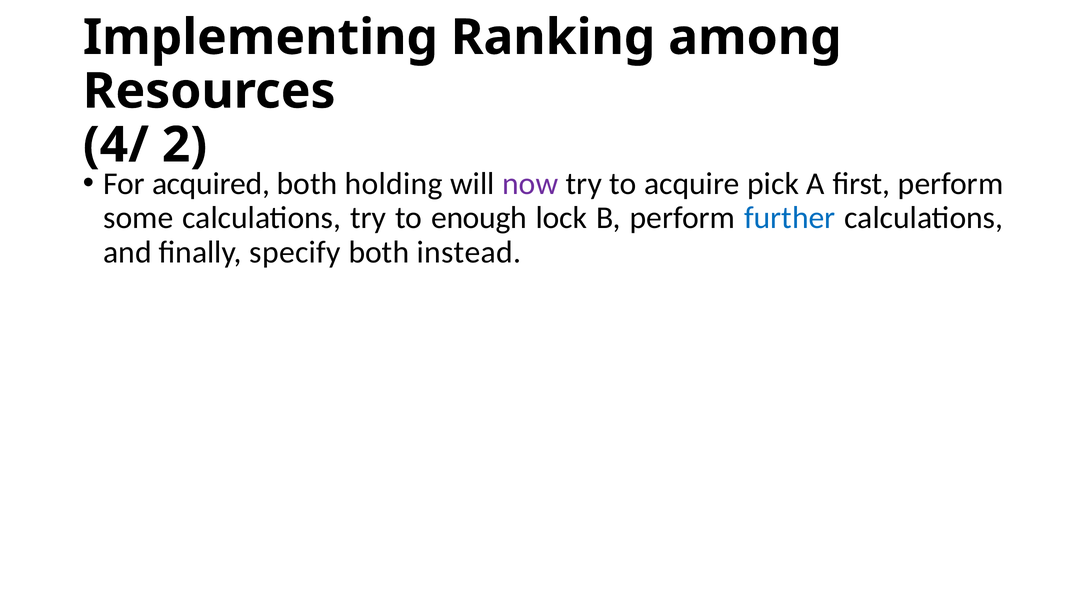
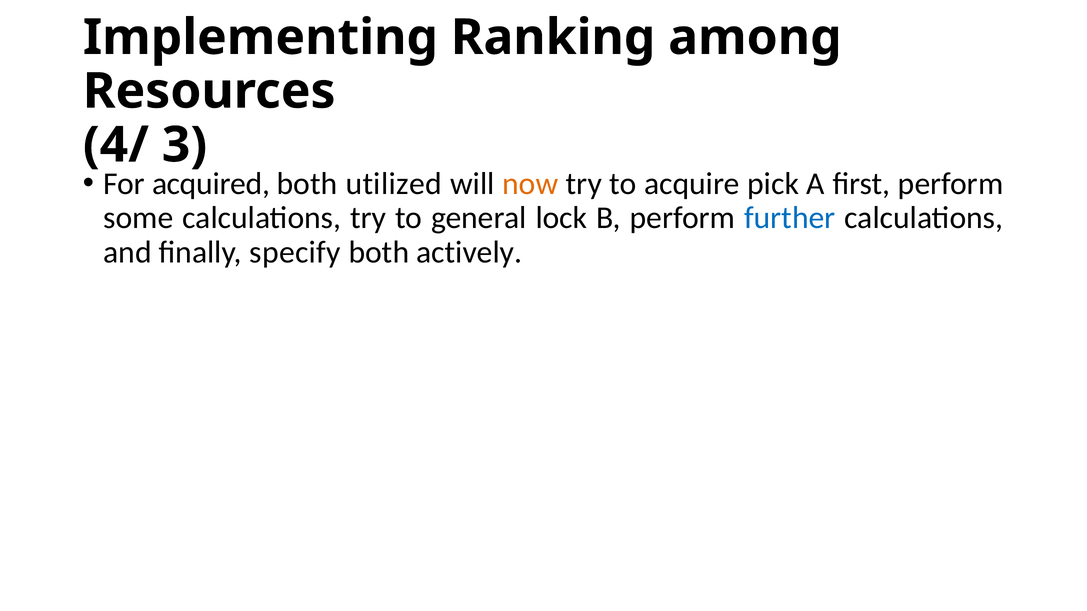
2: 2 -> 3
holding: holding -> utilized
now colour: purple -> orange
enough: enough -> general
instead: instead -> actively
